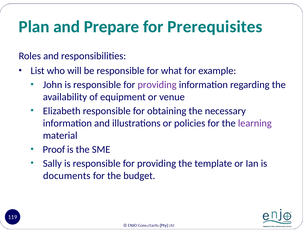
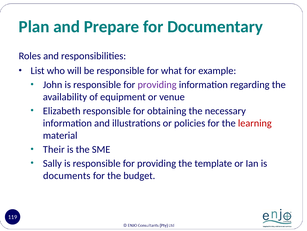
Prerequisites: Prerequisites -> Documentary
learning colour: purple -> red
Proof: Proof -> Their
